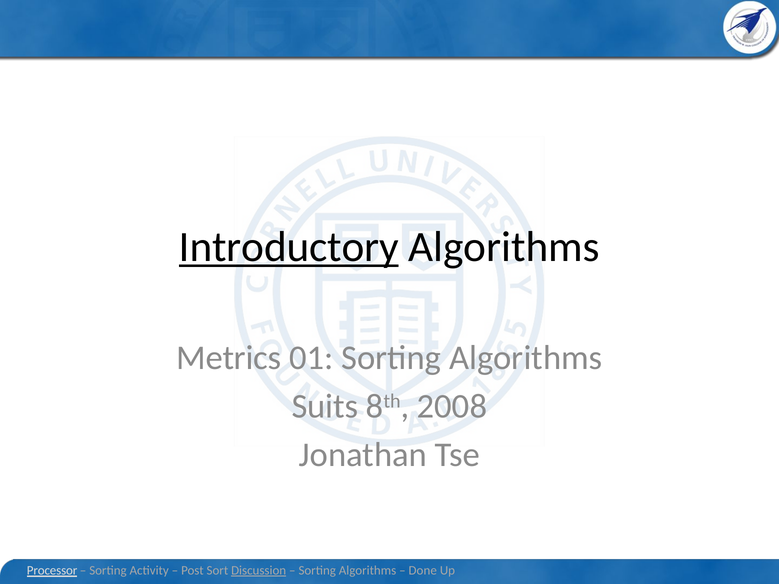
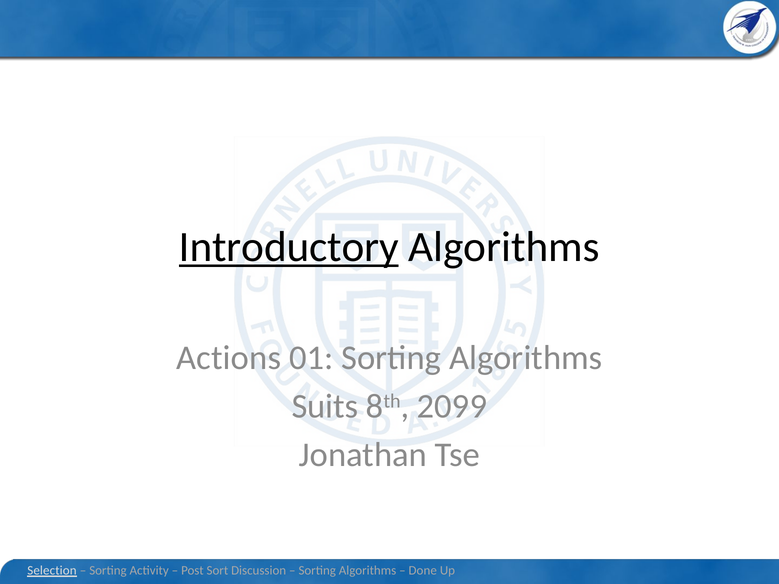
Metrics: Metrics -> Actions
2008: 2008 -> 2099
Processor: Processor -> Selection
Discussion underline: present -> none
